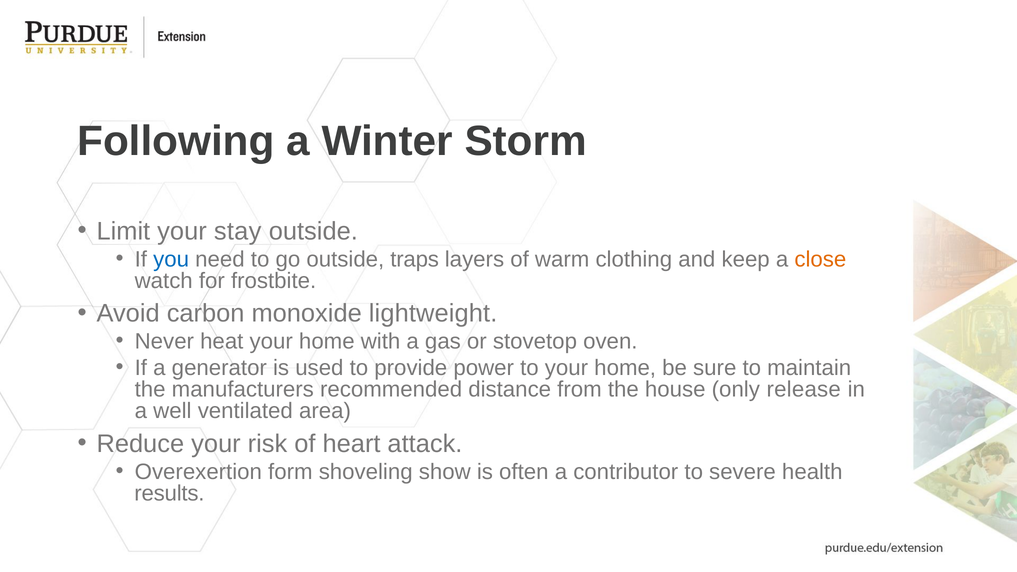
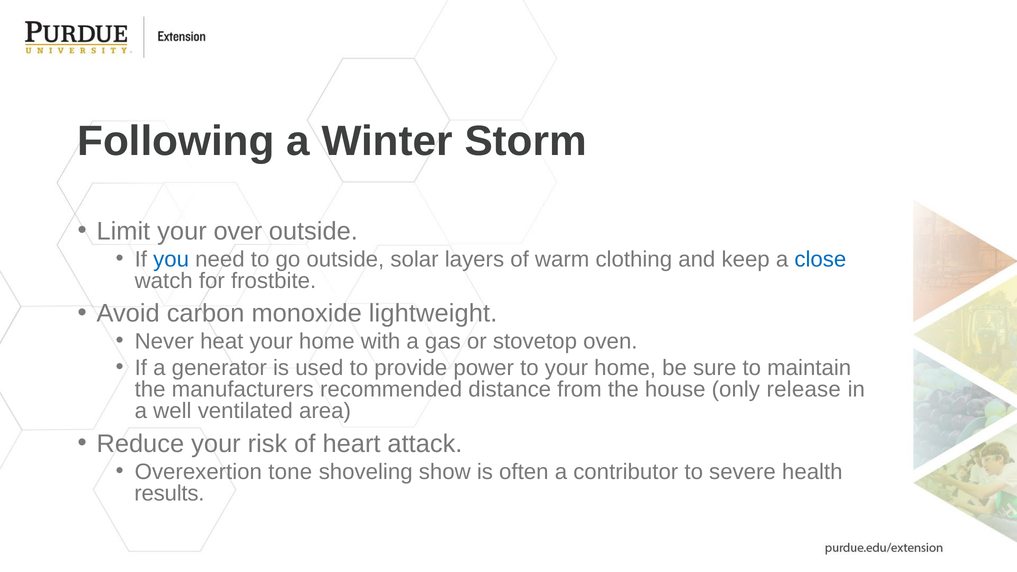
stay: stay -> over
traps: traps -> solar
close colour: orange -> blue
form: form -> tone
